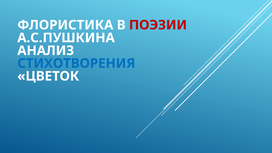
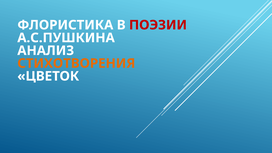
СТИХОТВОРЕНИЯ colour: blue -> orange
